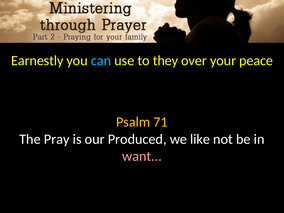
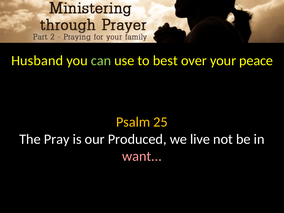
Earnestly: Earnestly -> Husband
can colour: light blue -> light green
they: they -> best
71: 71 -> 25
like: like -> live
